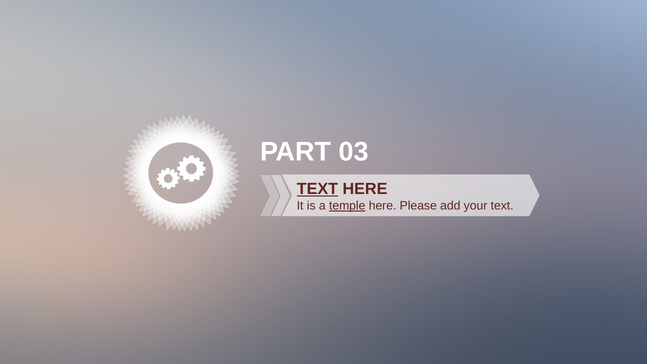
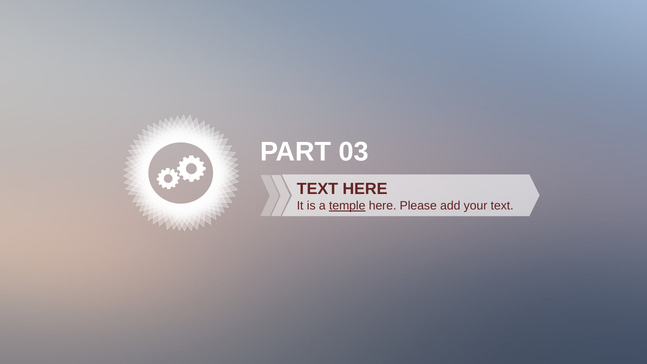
TEXT at (317, 189) underline: present -> none
